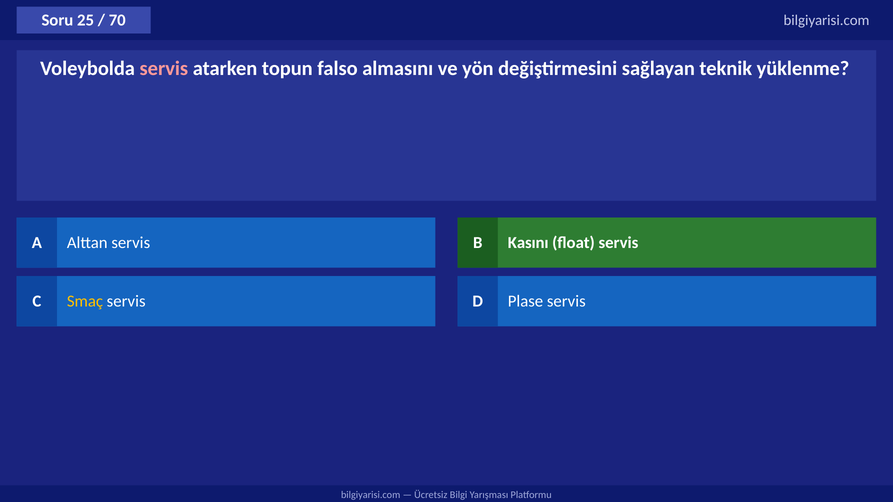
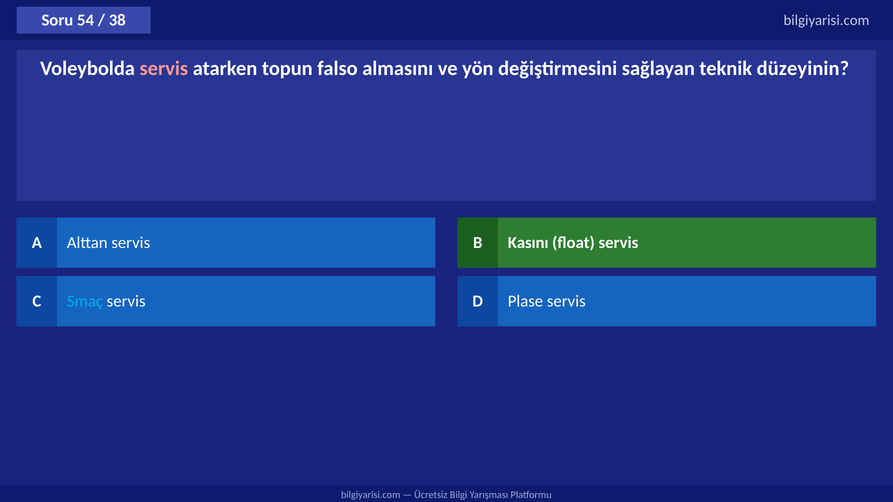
25: 25 -> 54
70: 70 -> 38
yüklenme: yüklenme -> düzeyinin
Smaç colour: yellow -> light blue
